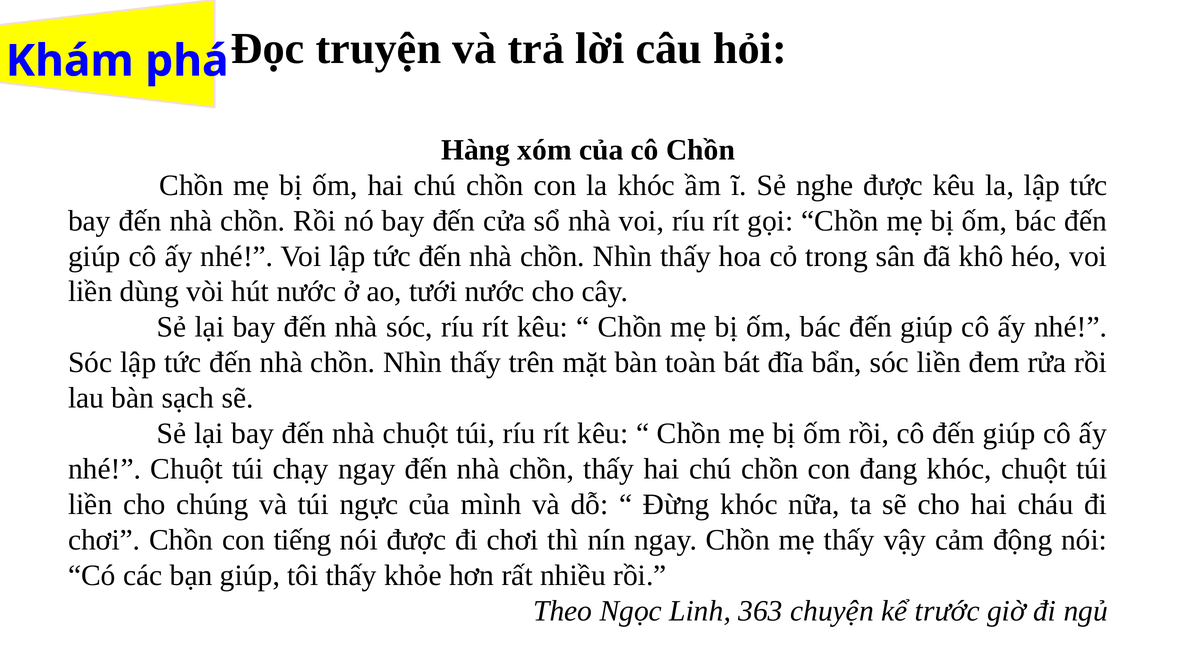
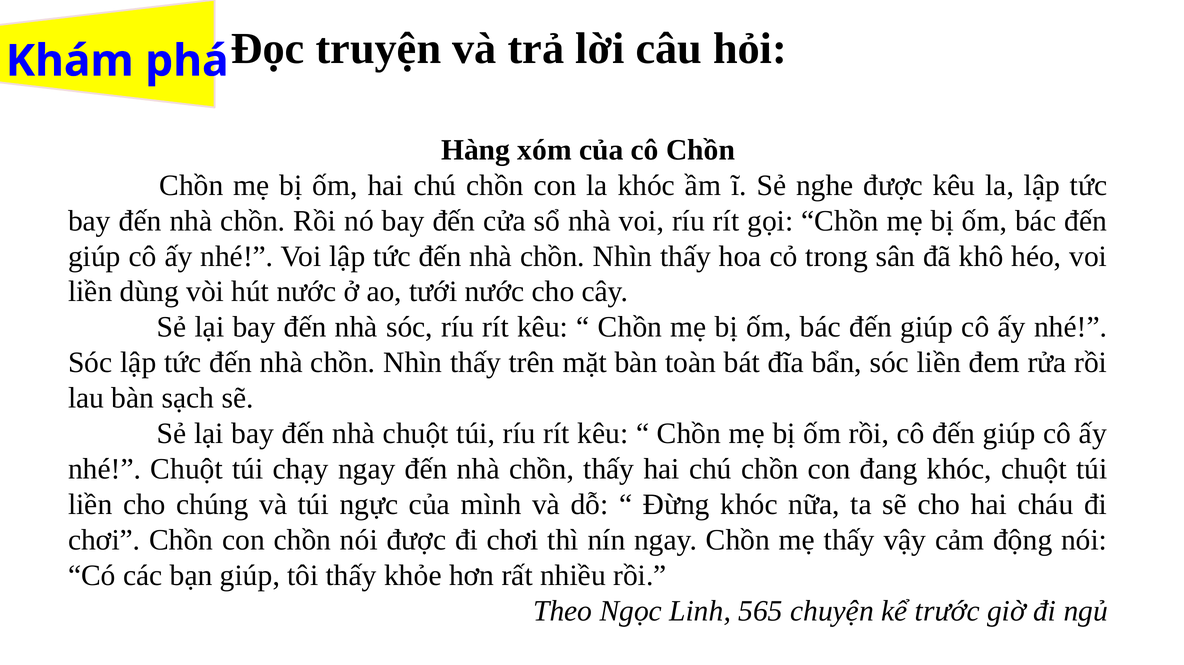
con tiếng: tiếng -> chồn
363: 363 -> 565
